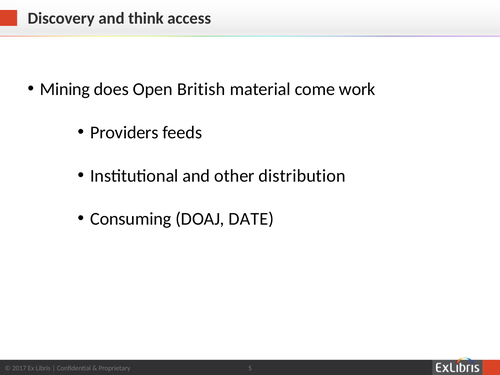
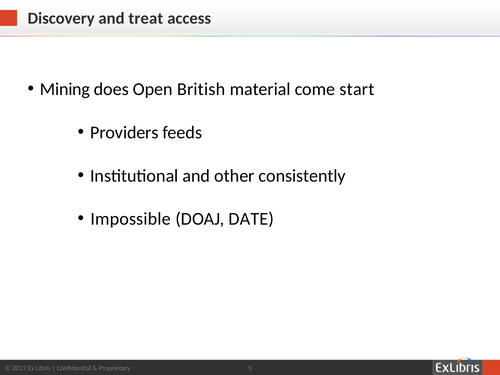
think: think -> treat
work: work -> start
distribution: distribution -> consistently
Consuming: Consuming -> Impossible
